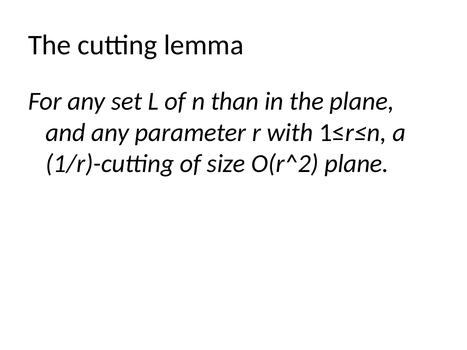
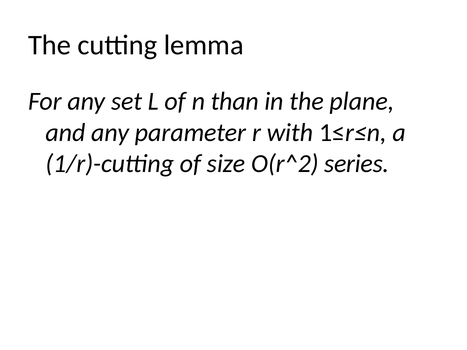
O(r^2 plane: plane -> series
